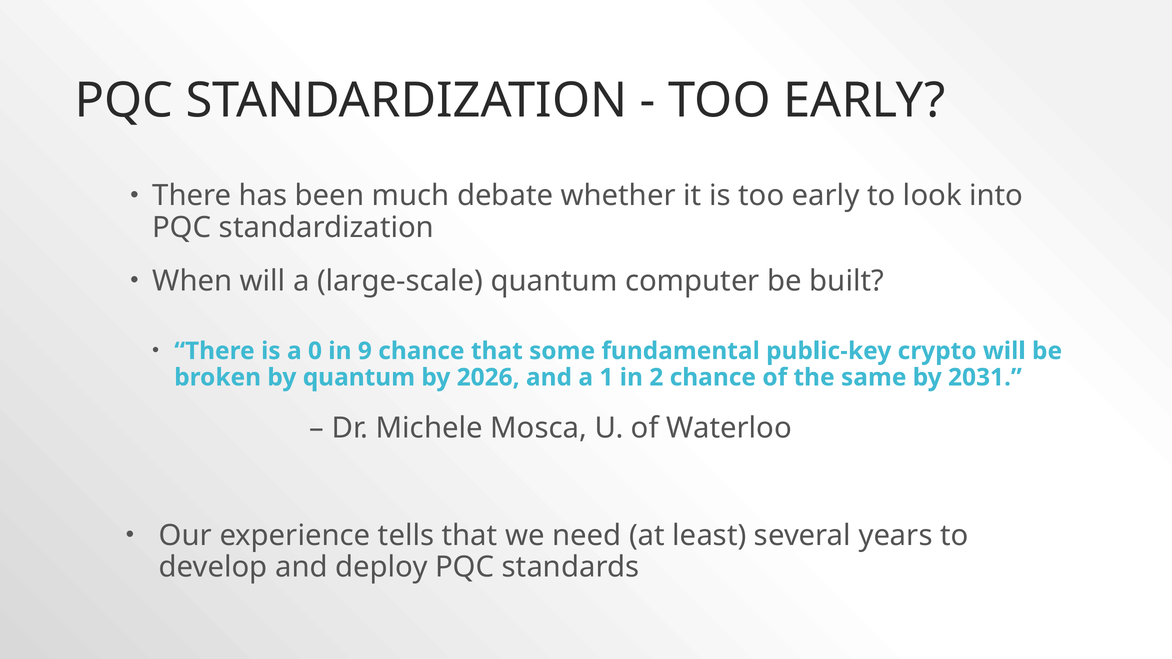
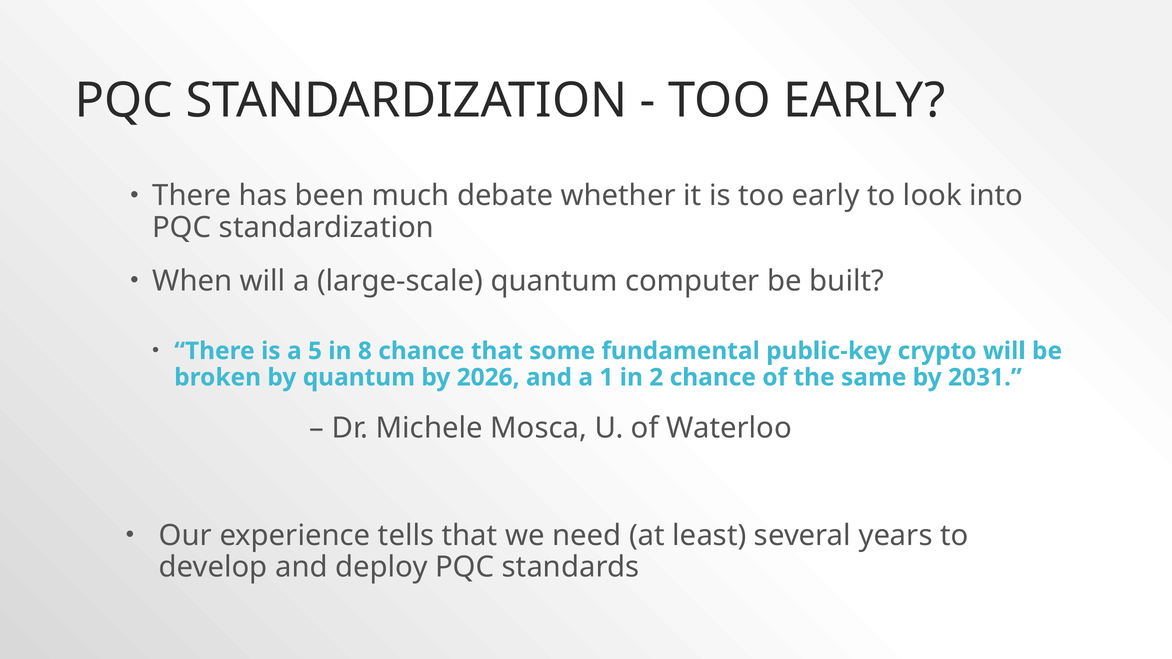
0: 0 -> 5
9: 9 -> 8
